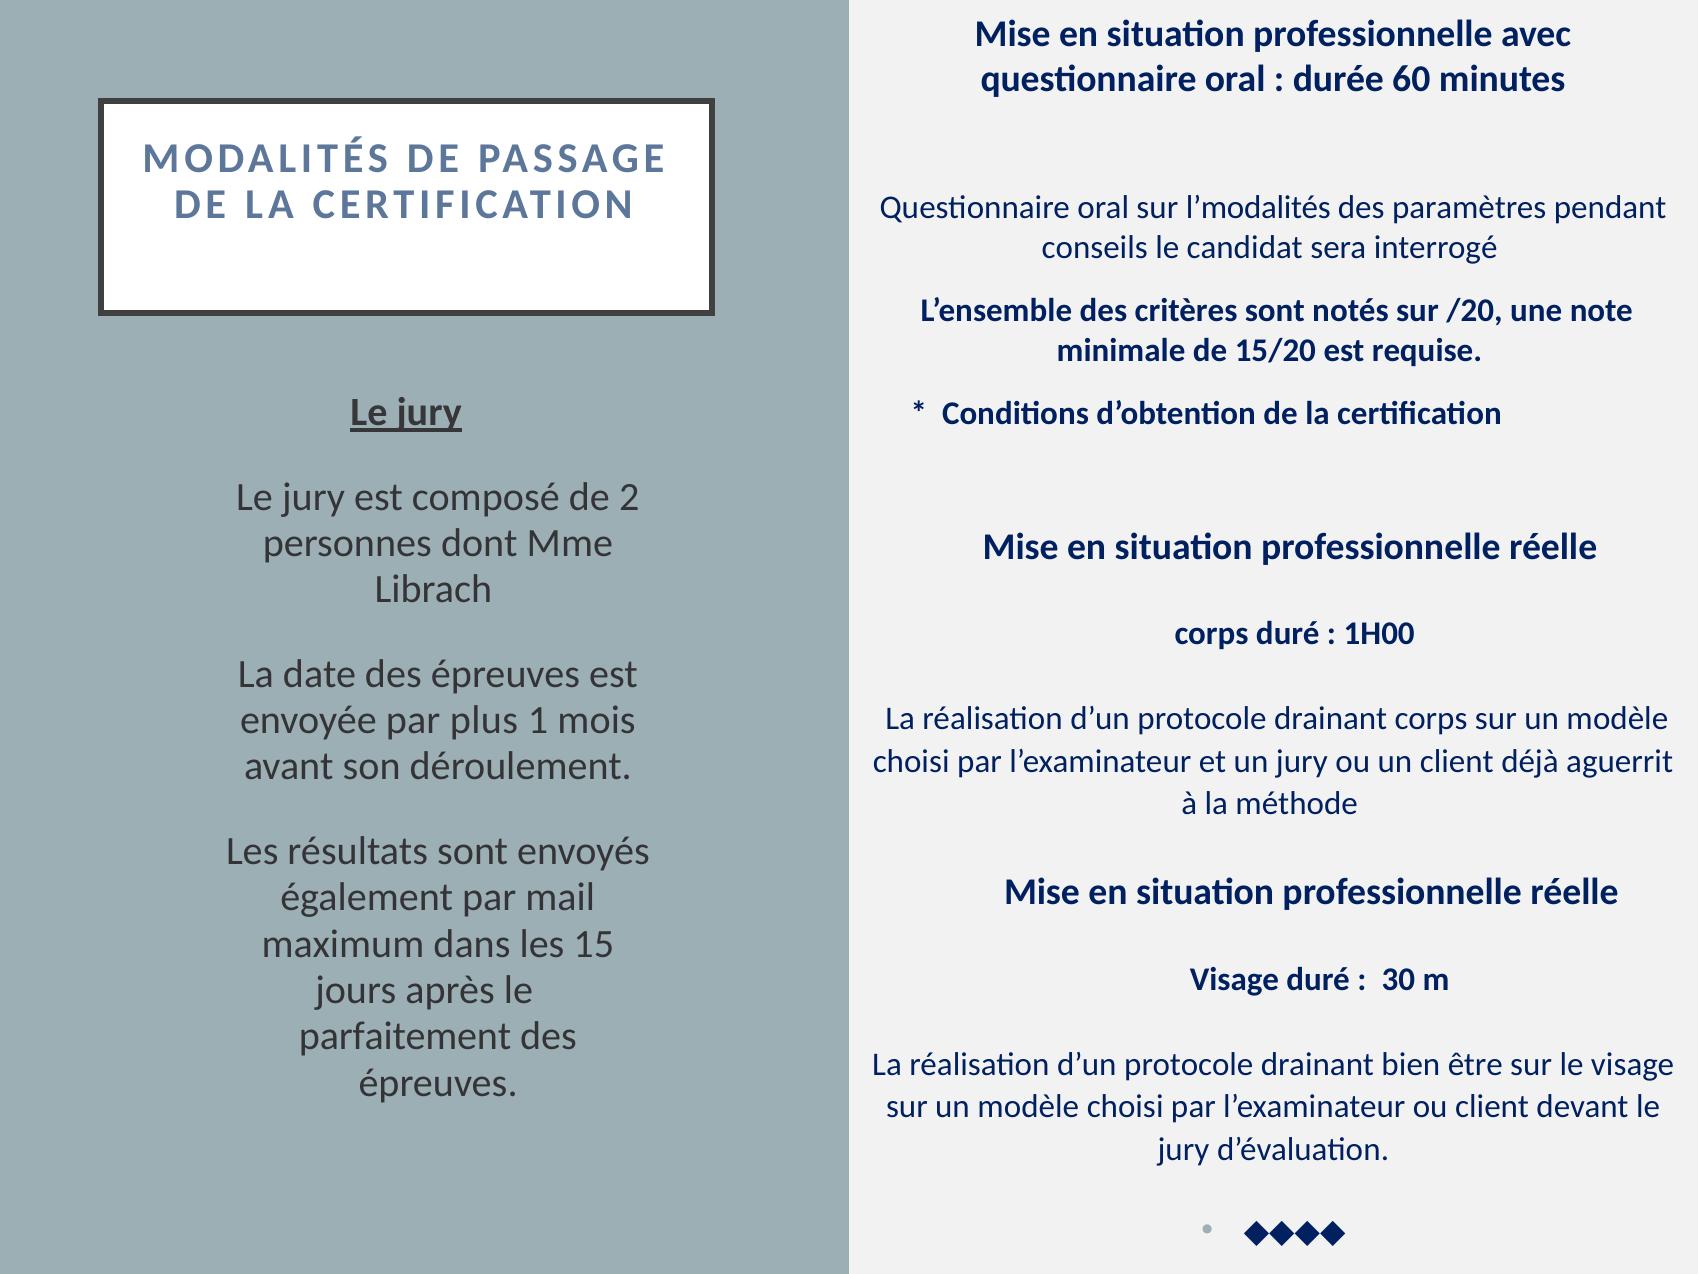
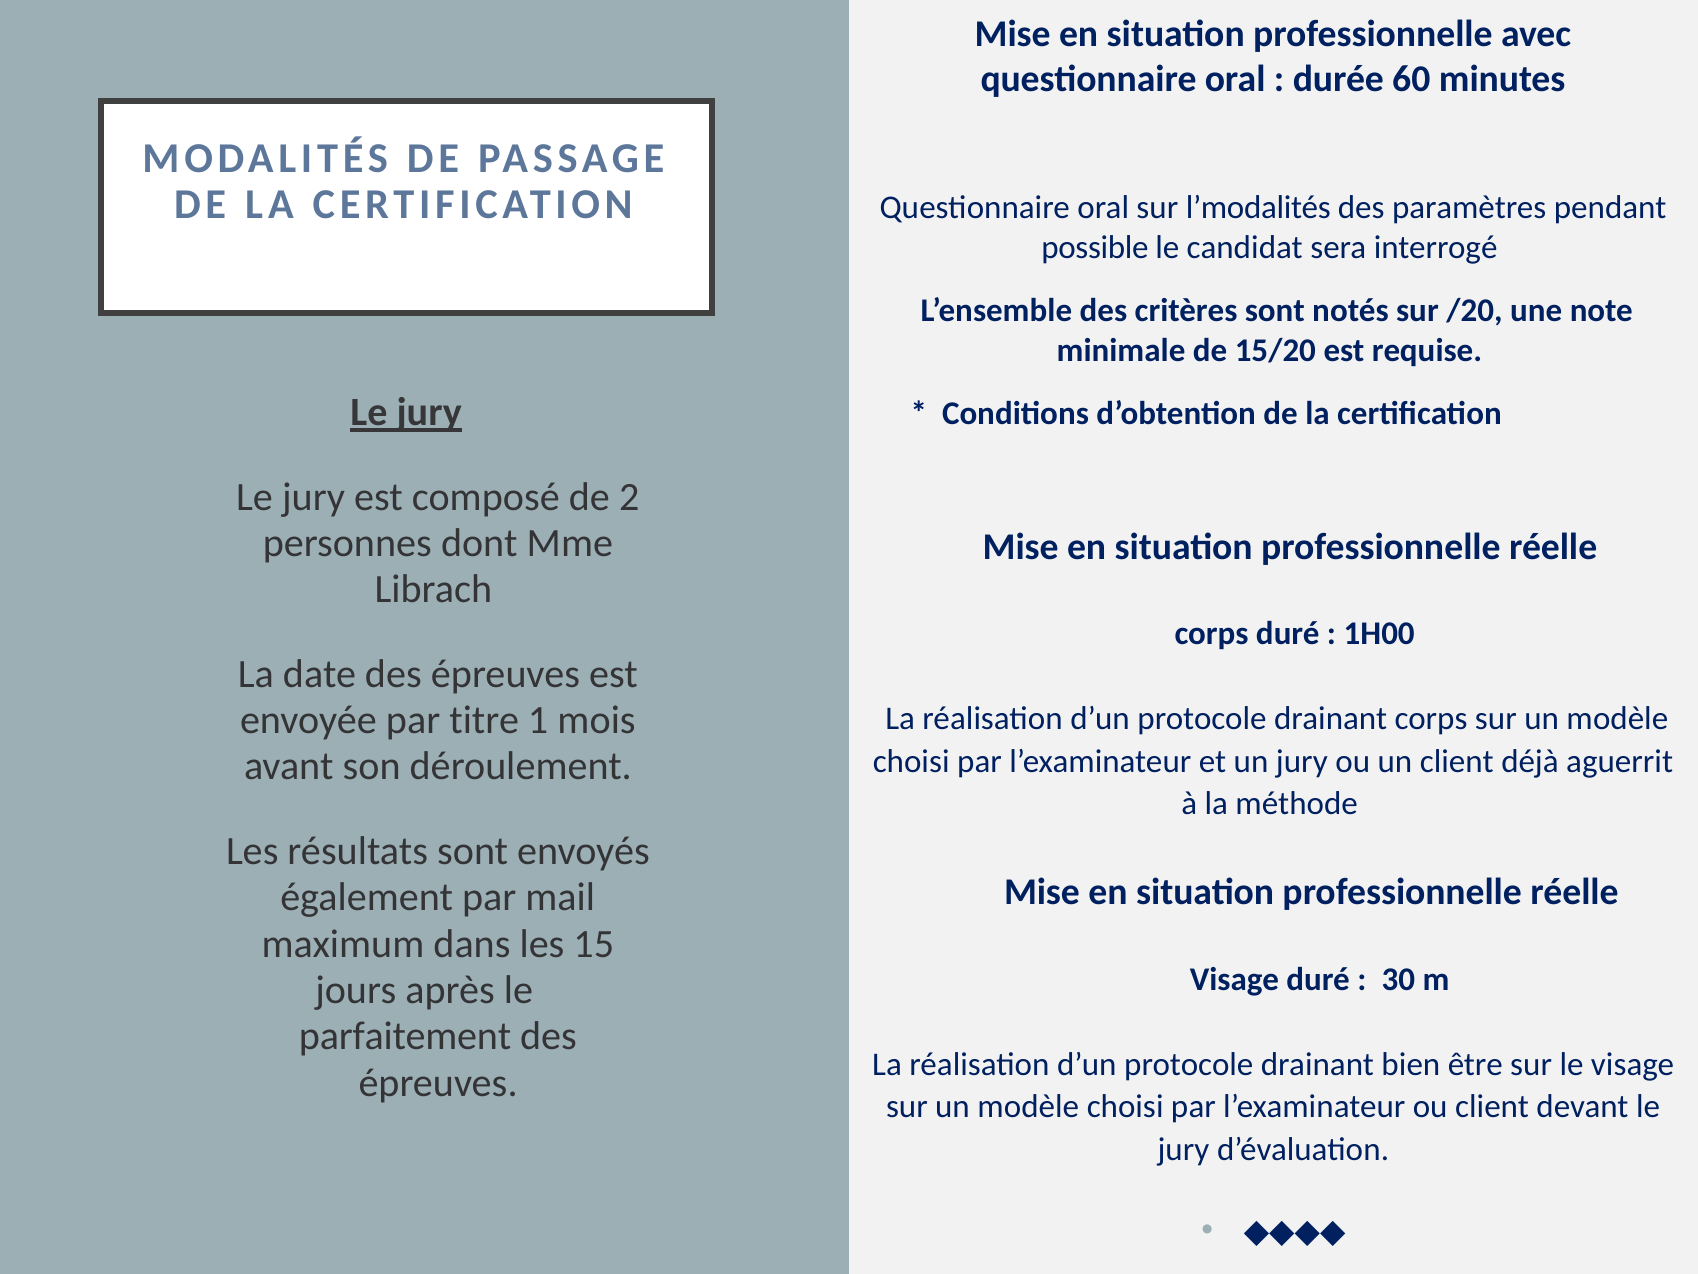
conseils: conseils -> possible
plus: plus -> titre
